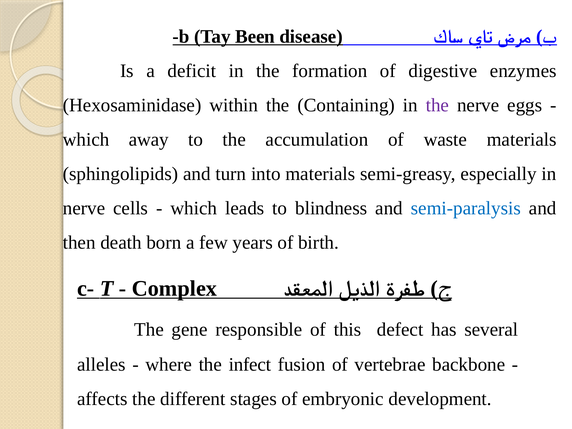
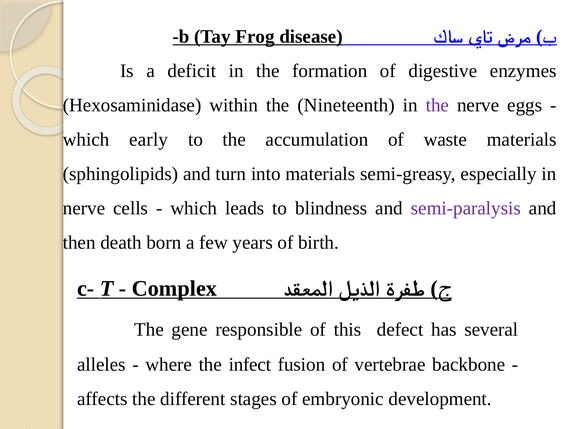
Been: Been -> Frog
Containing: Containing -> Nineteenth
away: away -> early
semi-paralysis colour: blue -> purple
